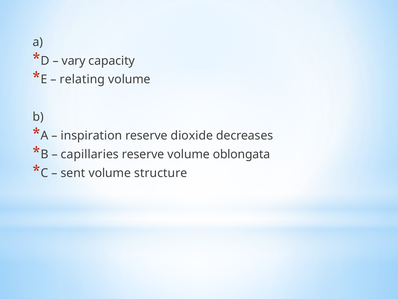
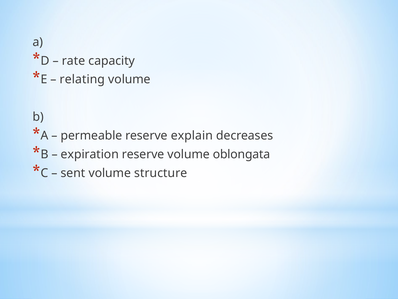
vary: vary -> rate
inspiration: inspiration -> permeable
dioxide: dioxide -> explain
capillaries: capillaries -> expiration
